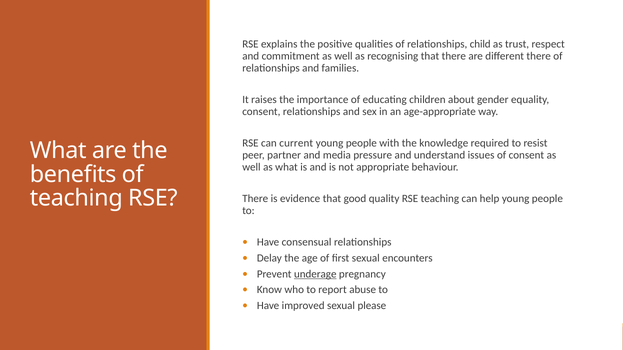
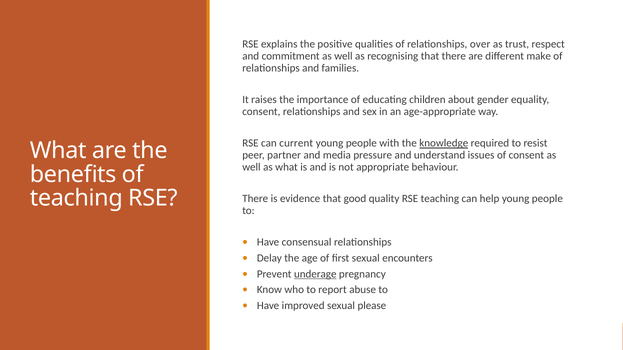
child: child -> over
different there: there -> make
knowledge underline: none -> present
